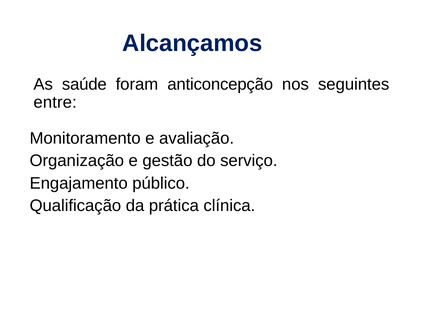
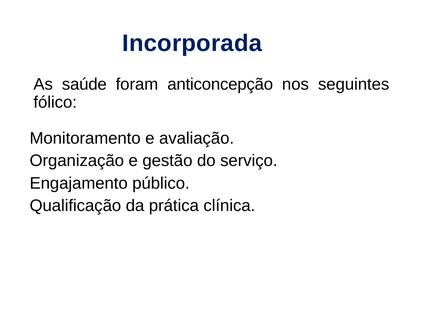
Alcançamos: Alcançamos -> Incorporada
entre: entre -> fólico
